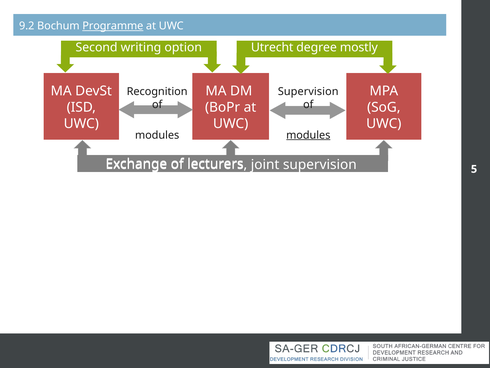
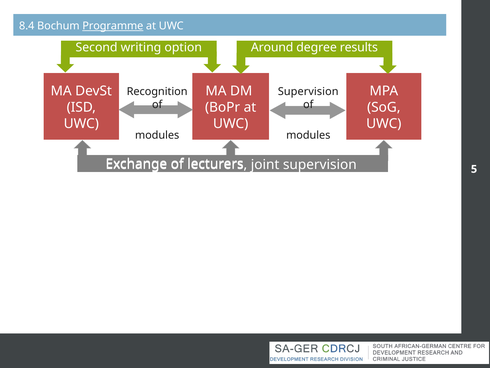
9.2: 9.2 -> 8.4
Utrecht: Utrecht -> Around
mostly: mostly -> results
modules at (308, 135) underline: present -> none
